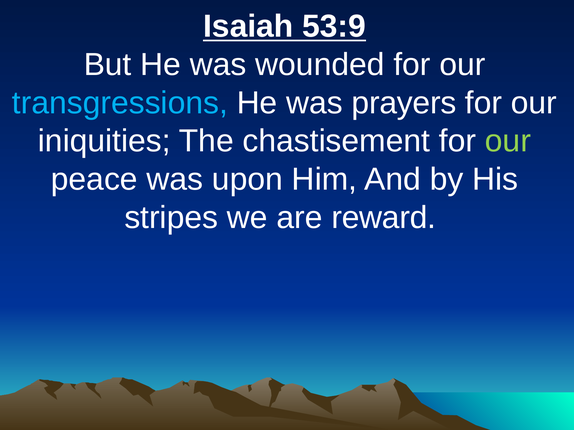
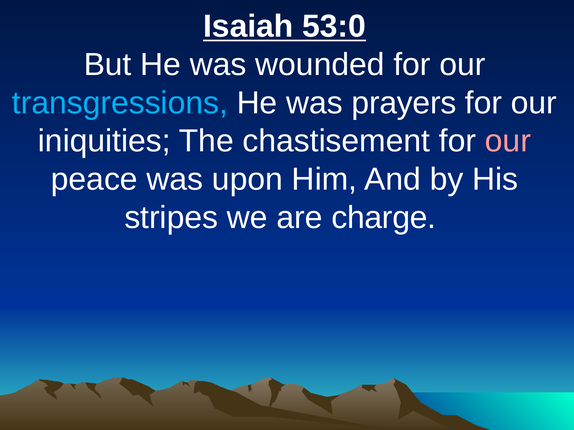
53:9: 53:9 -> 53:0
our at (508, 141) colour: light green -> pink
reward: reward -> charge
